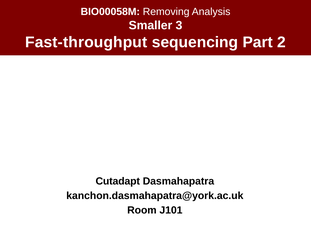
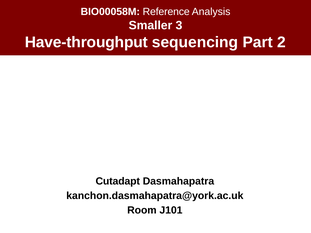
Removing: Removing -> Reference
Fast-throughput: Fast-throughput -> Have-throughput
